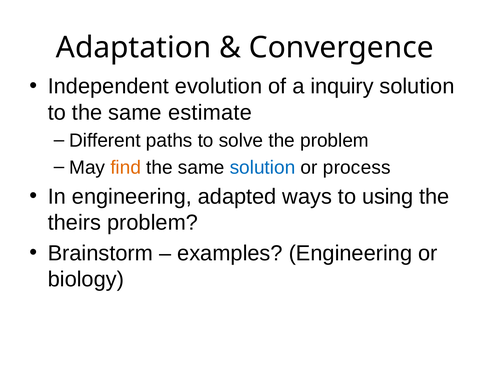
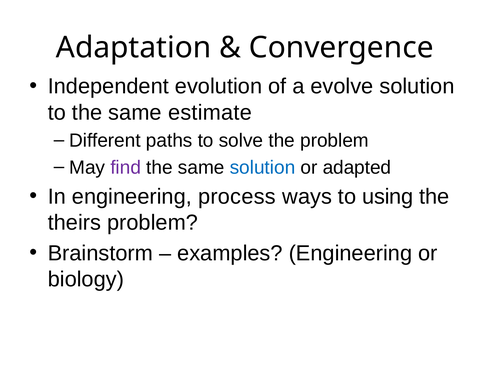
inquiry: inquiry -> evolve
find colour: orange -> purple
process: process -> adapted
adapted: adapted -> process
